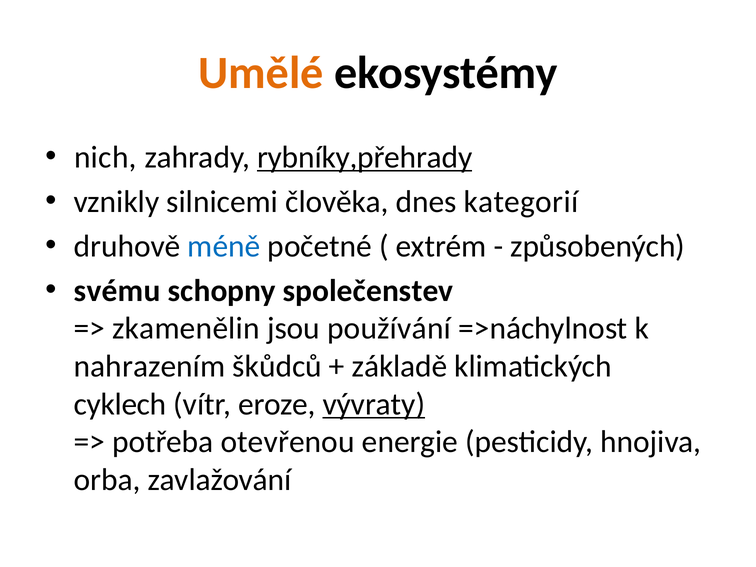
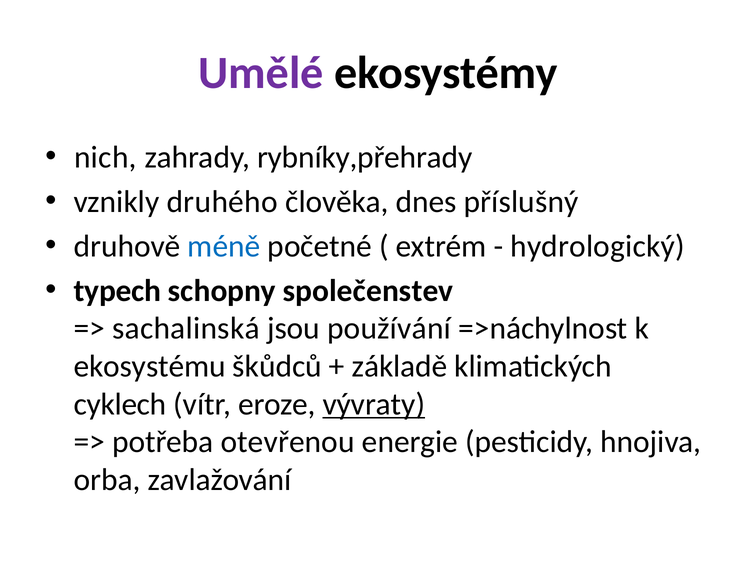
Umělé colour: orange -> purple
rybníky,přehrady underline: present -> none
silnicemi: silnicemi -> druhého
kategorií: kategorií -> příslušný
způsobených: způsobených -> hydrologický
svému: svému -> typech
zkamenělin: zkamenělin -> sachalinská
nahrazením: nahrazením -> ekosystému
